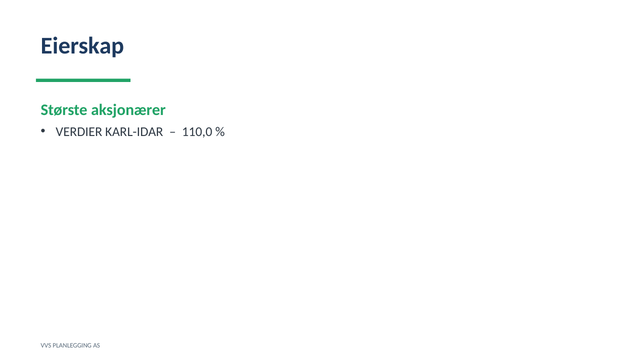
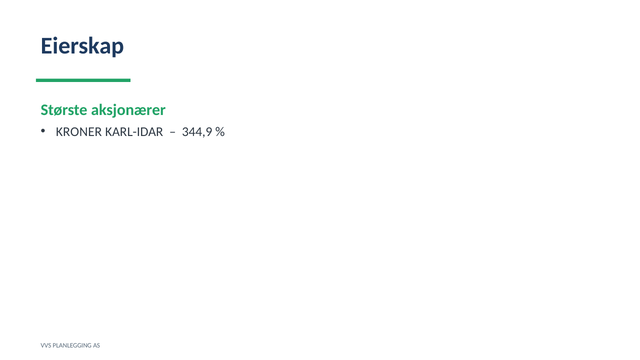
VERDIER: VERDIER -> KRONER
110,0: 110,0 -> 344,9
